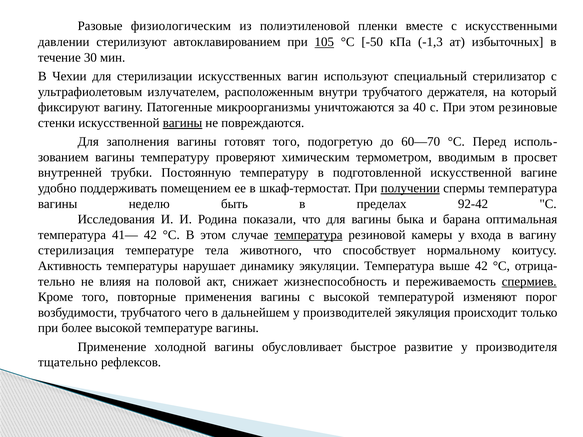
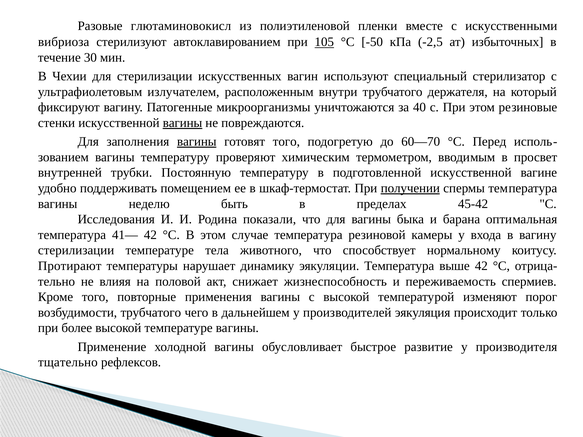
физиологическим: физиологическим -> глютаминовокисл
давлении: давлении -> вибриоза
-1,3: -1,3 -> -2,5
вагины at (197, 142) underline: none -> present
92-42: 92-42 -> 45-42
температура at (308, 235) underline: present -> none
стерилизация at (76, 251): стерилизация -> стерилизации
Активность: Активность -> Протирают
спермиев underline: present -> none
